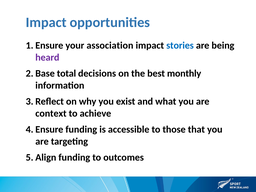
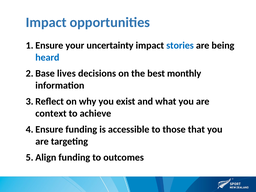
association: association -> uncertainty
heard colour: purple -> blue
total: total -> lives
